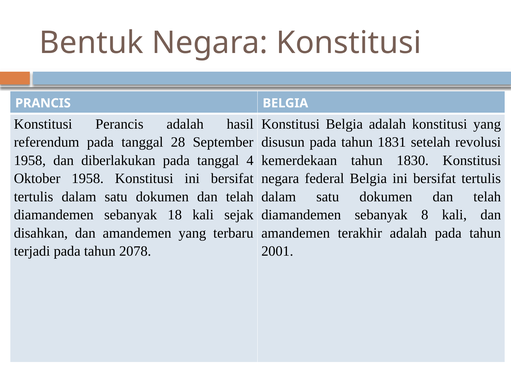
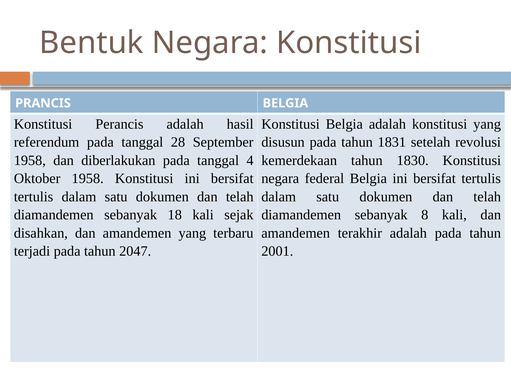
2078: 2078 -> 2047
